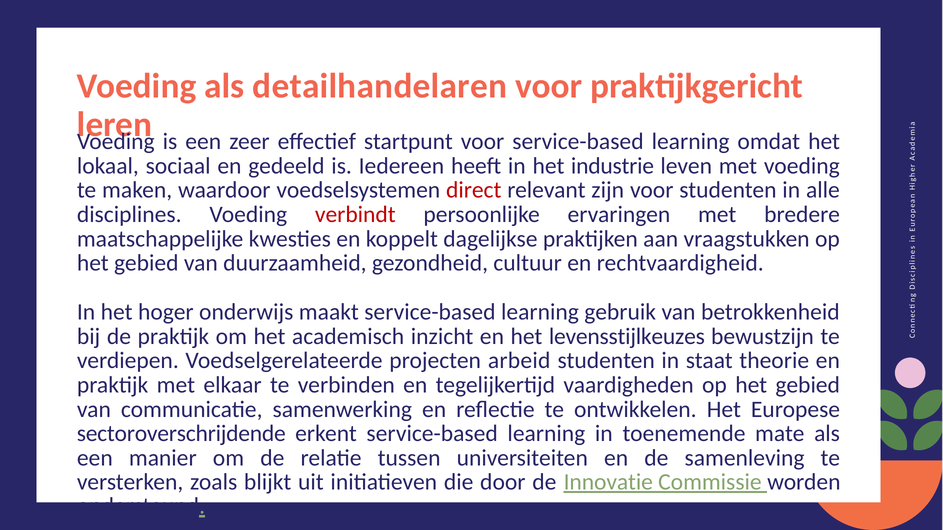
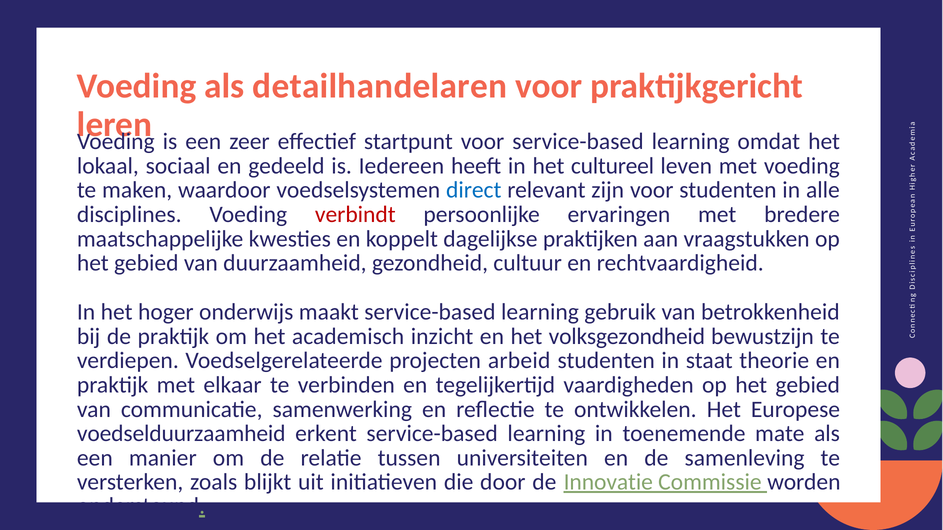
industrie: industrie -> cultureel
direct colour: red -> blue
levensstijlkeuzes: levensstijlkeuzes -> volksgezondheid
sectoroverschrijdende: sectoroverschrijdende -> voedselduurzaamheid
